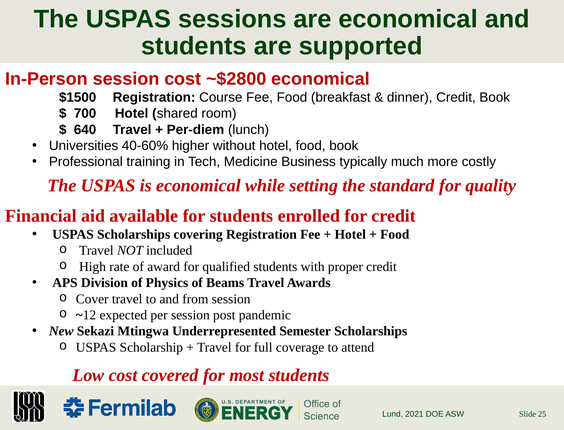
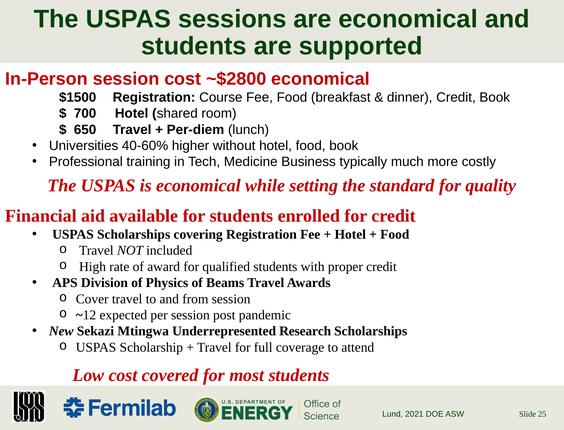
640: 640 -> 650
Semester: Semester -> Research
